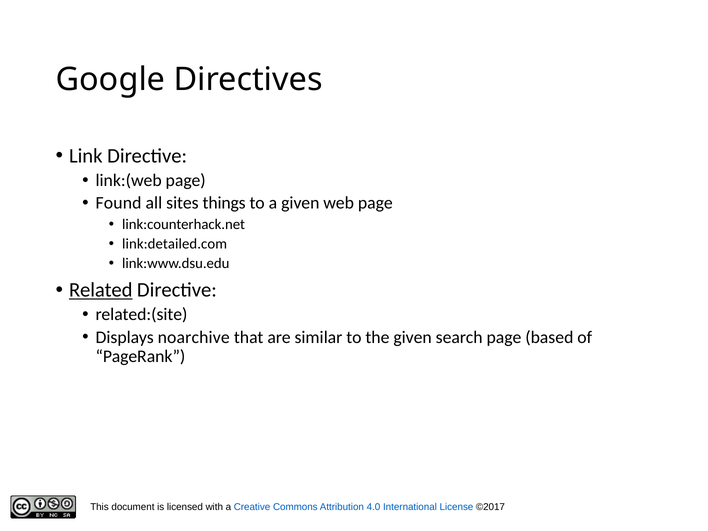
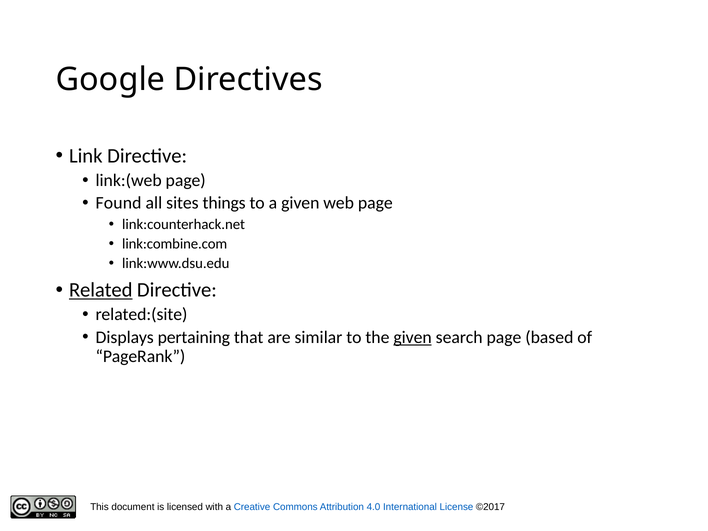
link:detailed.com: link:detailed.com -> link:combine.com
noarchive: noarchive -> pertaining
given at (413, 337) underline: none -> present
